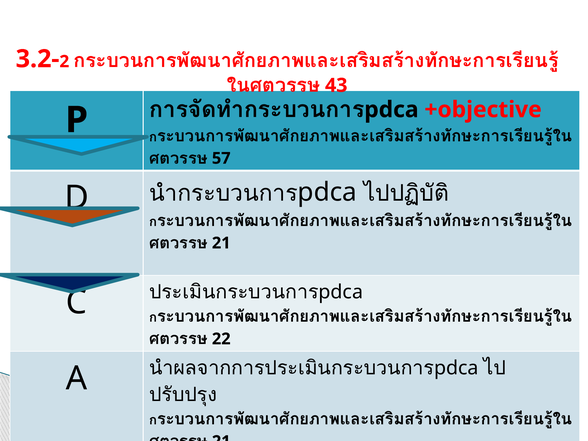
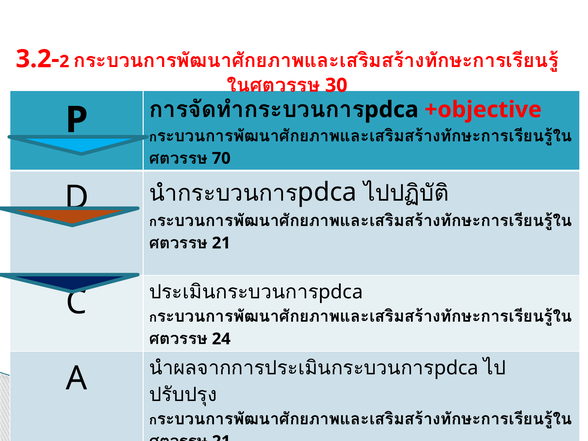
43: 43 -> 30
57: 57 -> 70
22: 22 -> 24
